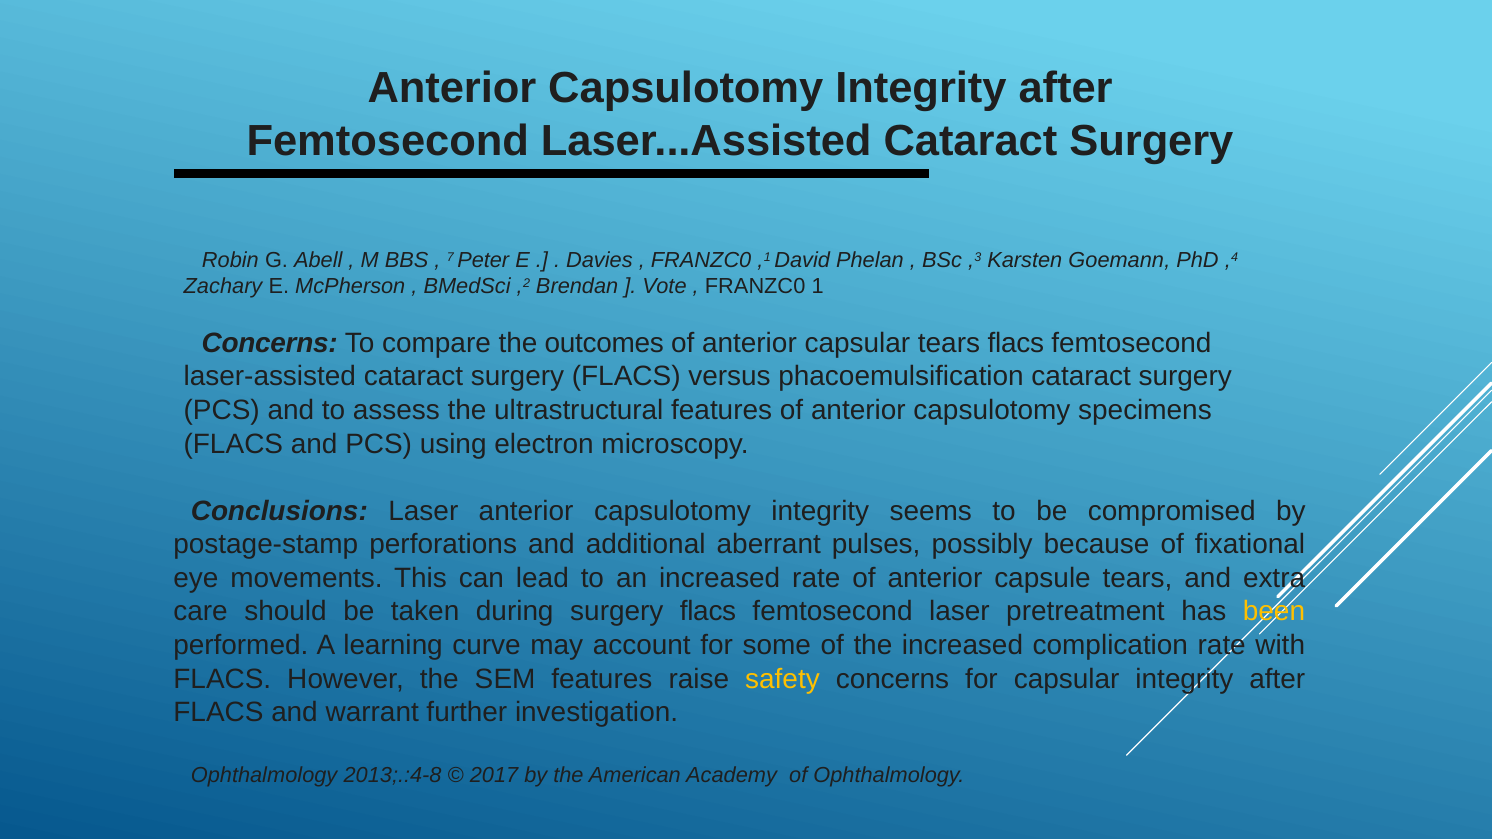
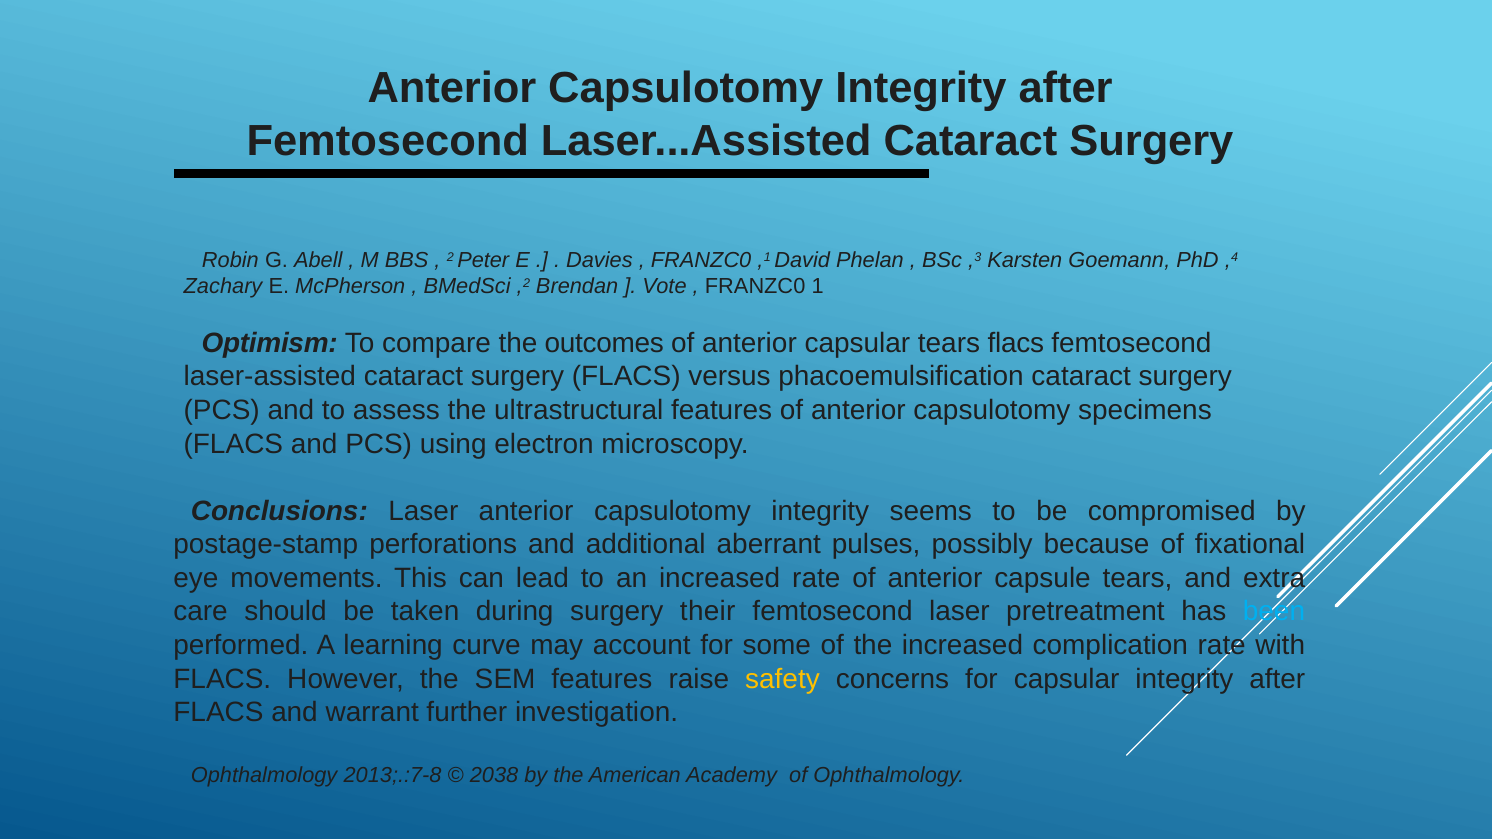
7: 7 -> 2
Concerns at (270, 343): Concerns -> Optimism
during surgery flacs: flacs -> their
been colour: yellow -> light blue
2013;.:4-8: 2013;.:4-8 -> 2013;.:7-8
2017: 2017 -> 2038
